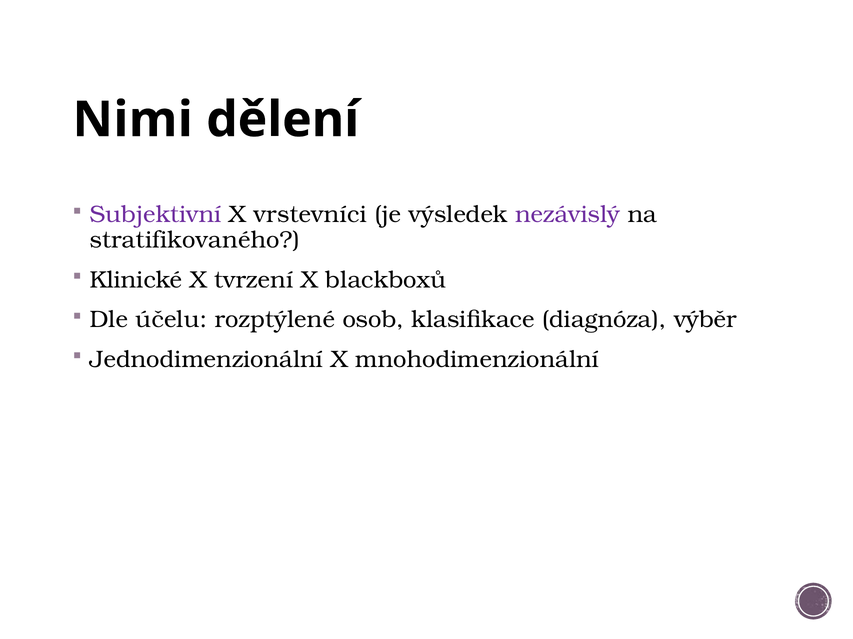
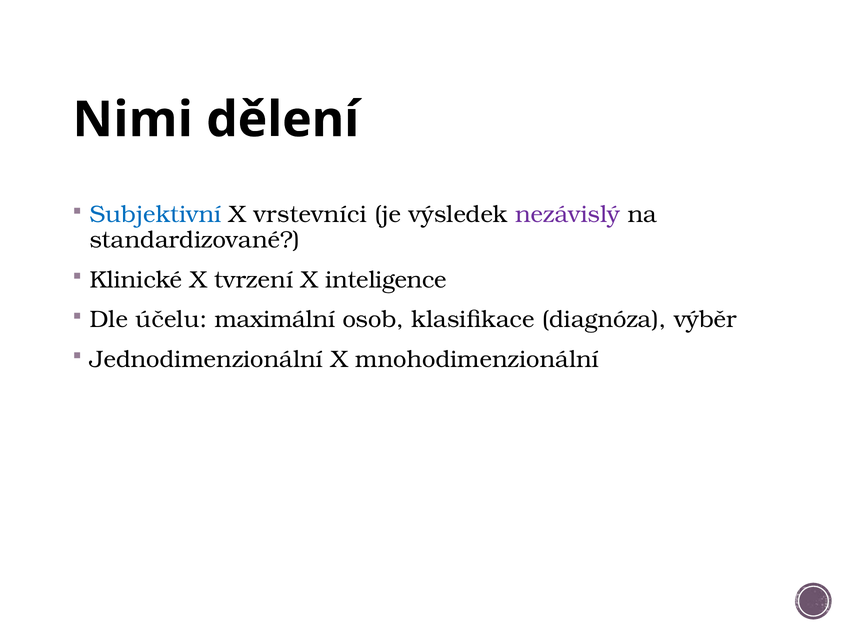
Subjektivní colour: purple -> blue
stratifikovaného: stratifikovaného -> standardizované
blackboxů: blackboxů -> inteligence
rozptýlené: rozptýlené -> maximální
